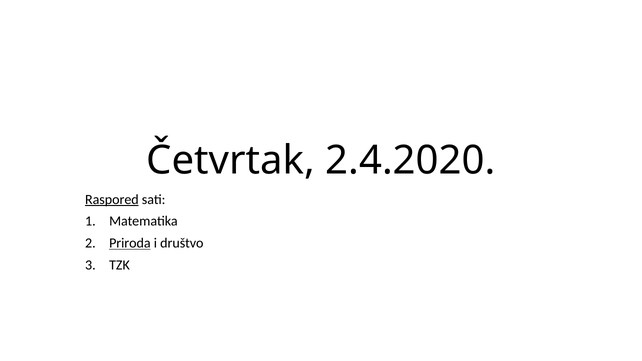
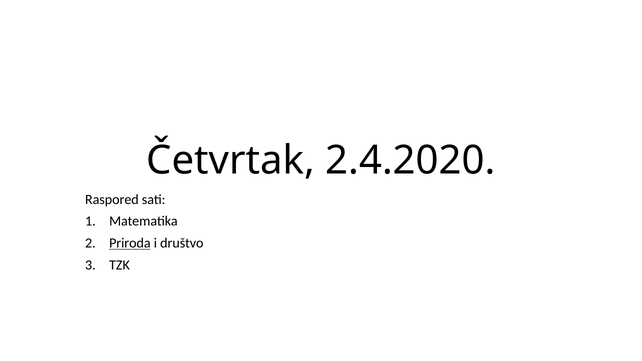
Raspored underline: present -> none
